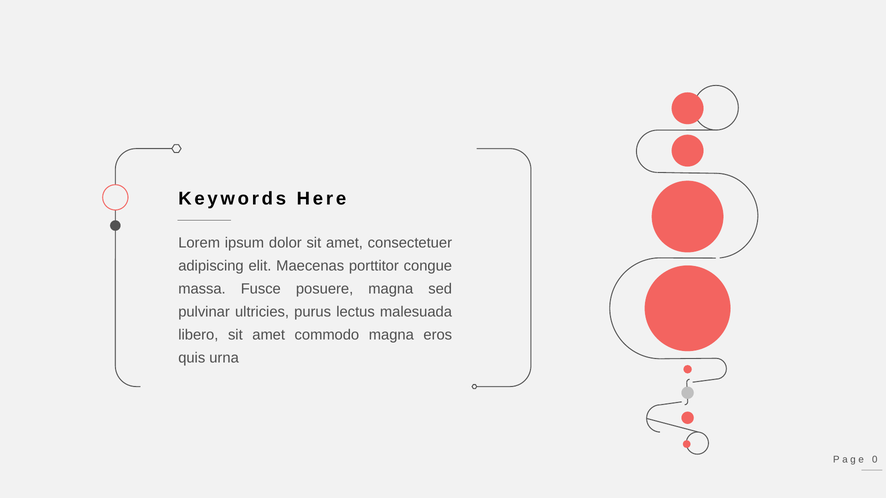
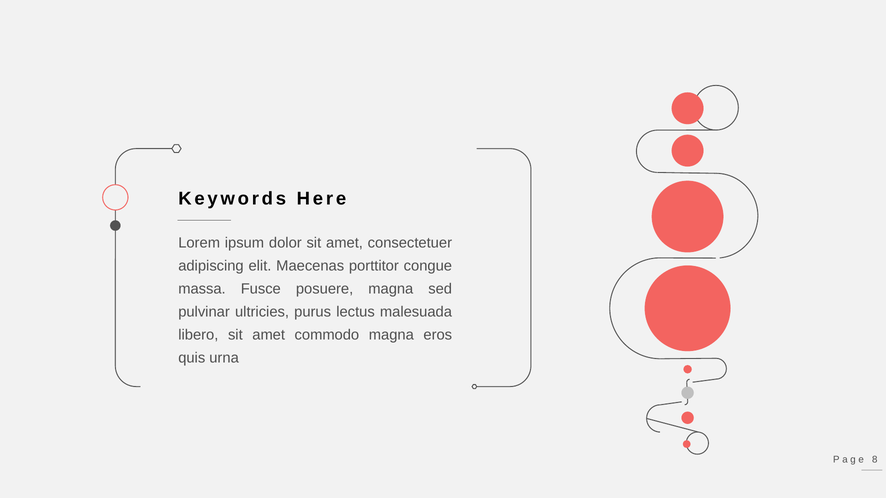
0: 0 -> 8
